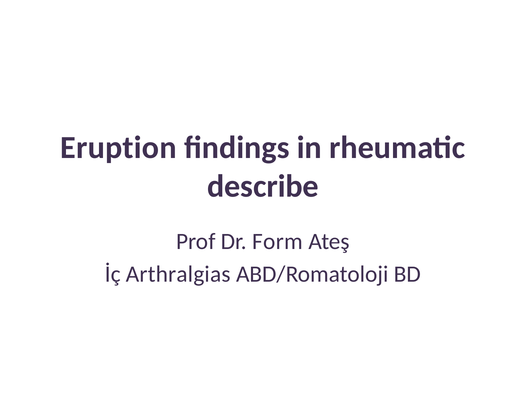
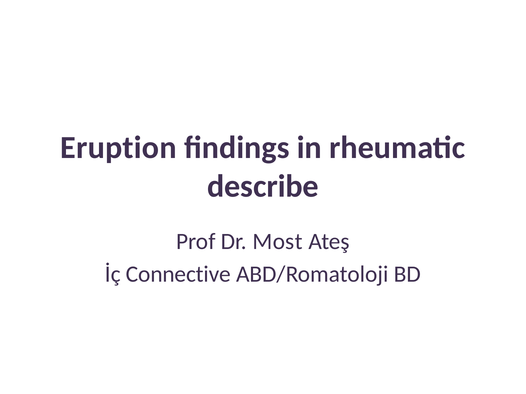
Form: Form -> Most
Arthralgias: Arthralgias -> Connective
